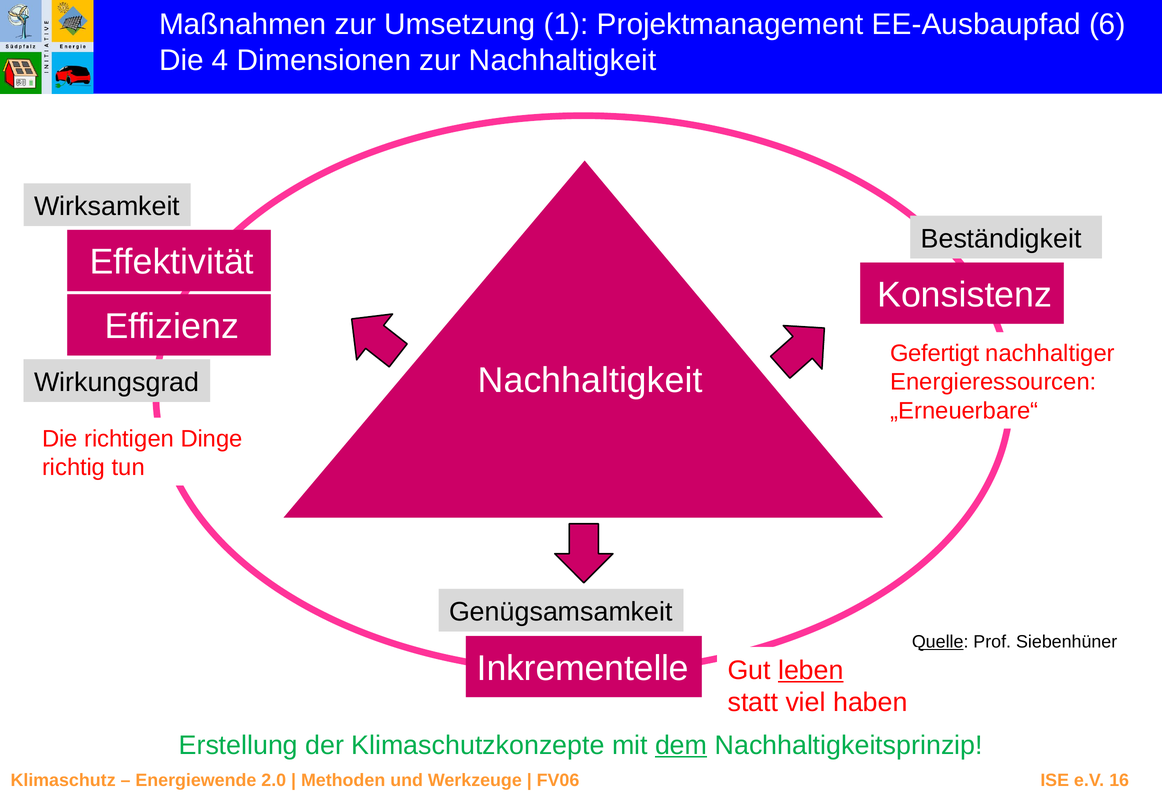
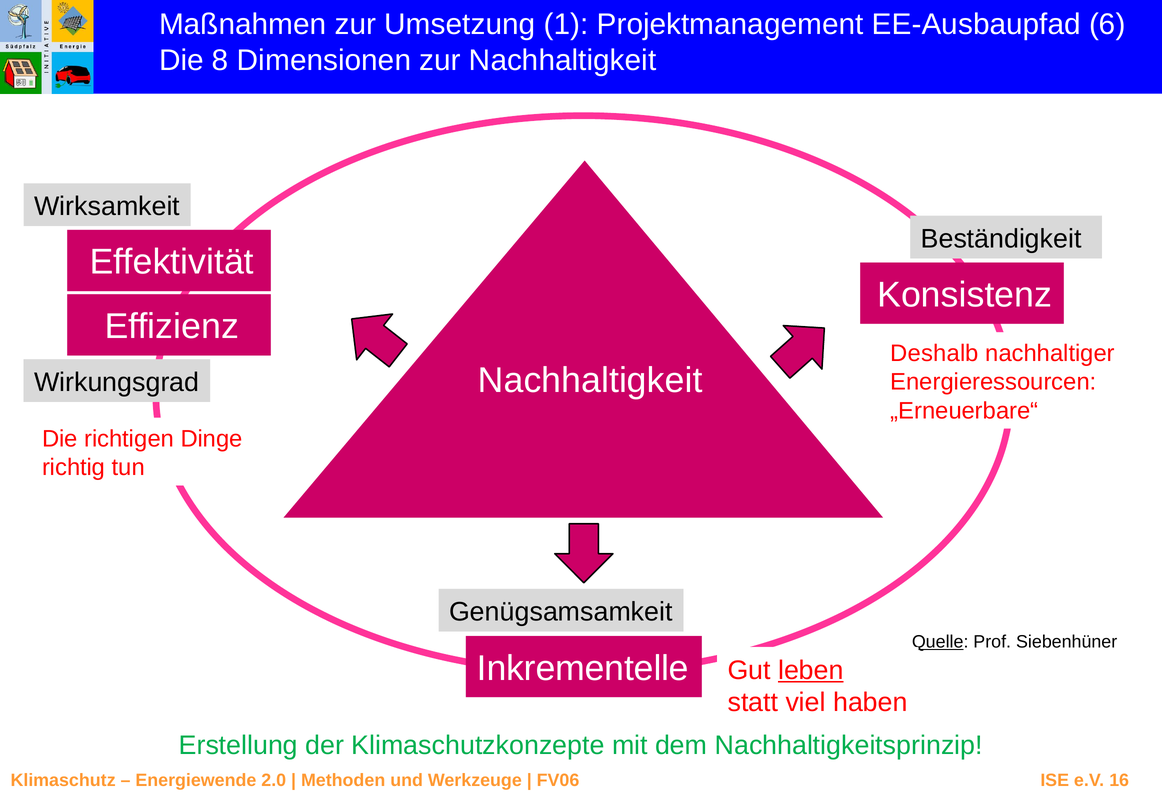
4: 4 -> 8
Gefertigt: Gefertigt -> Deshalb
dem underline: present -> none
